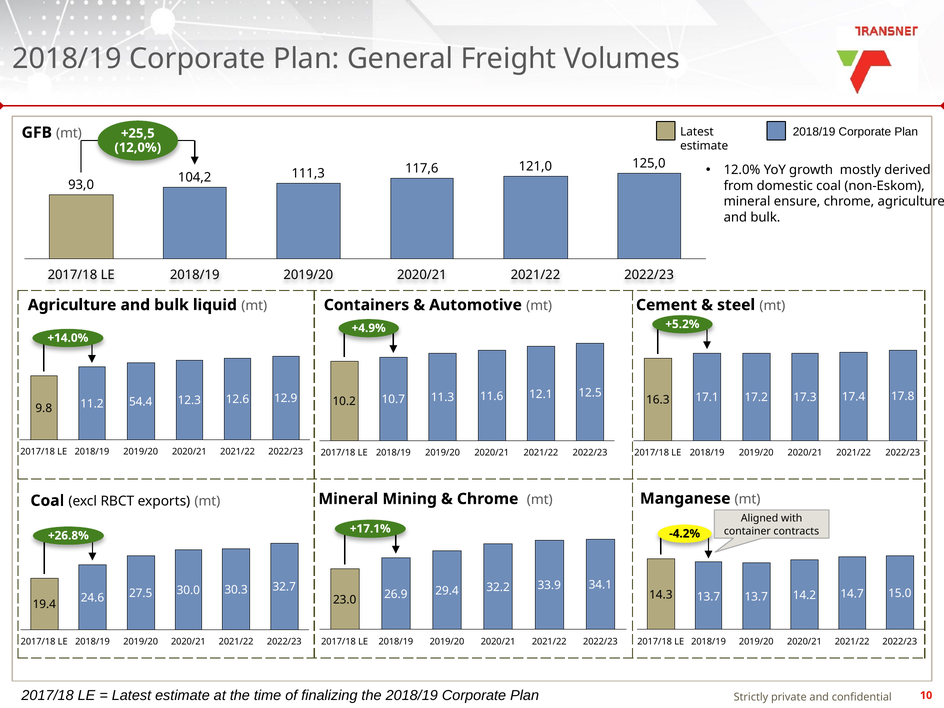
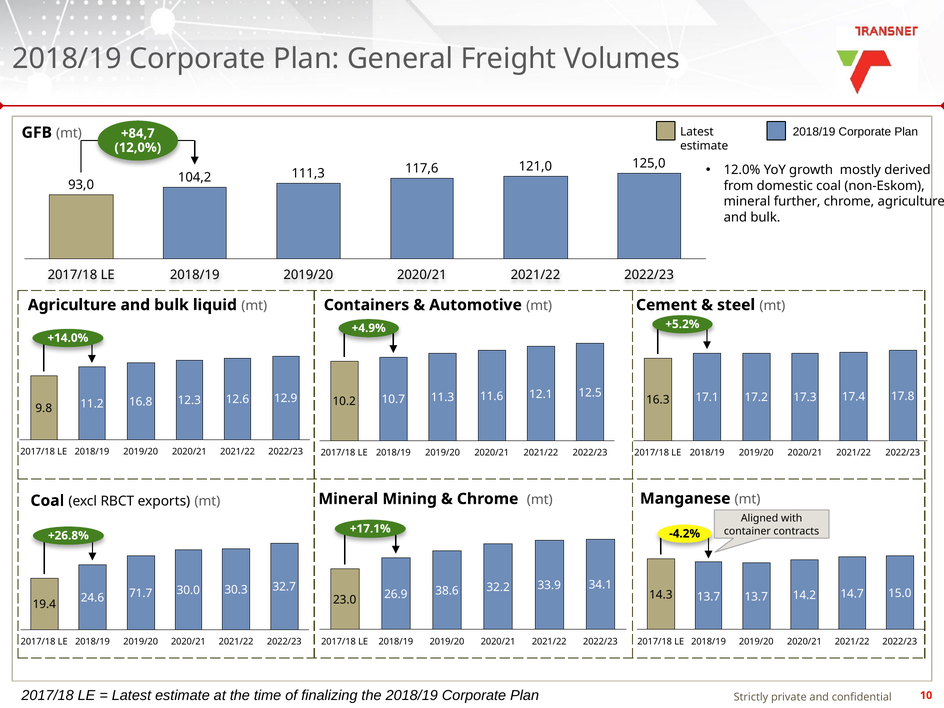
+25,5: +25,5 -> +84,7
ensure: ensure -> further
54.4: 54.4 -> 16.8
29.4: 29.4 -> 38.6
27.5: 27.5 -> 71.7
